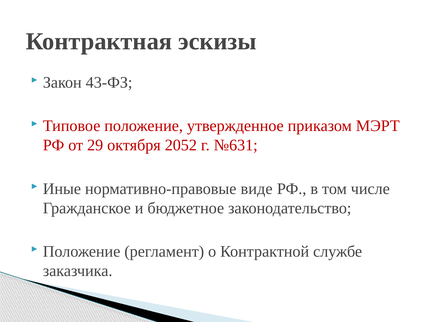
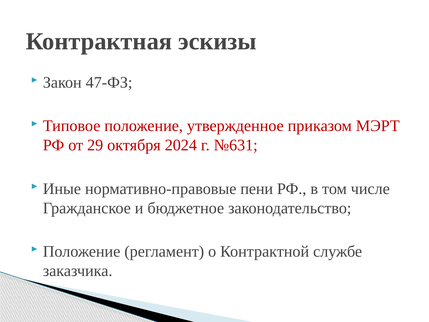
43-ФЗ: 43-ФЗ -> 47-ФЗ
2052: 2052 -> 2024
виде: виде -> пени
